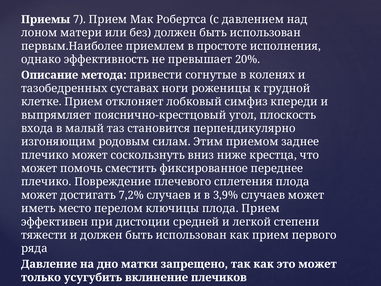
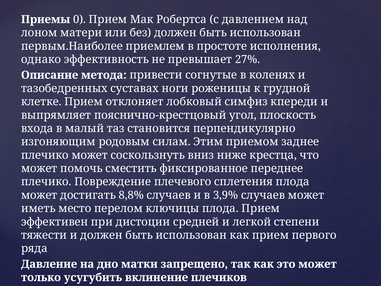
7: 7 -> 0
20%: 20% -> 27%
7,2%: 7,2% -> 8,8%
